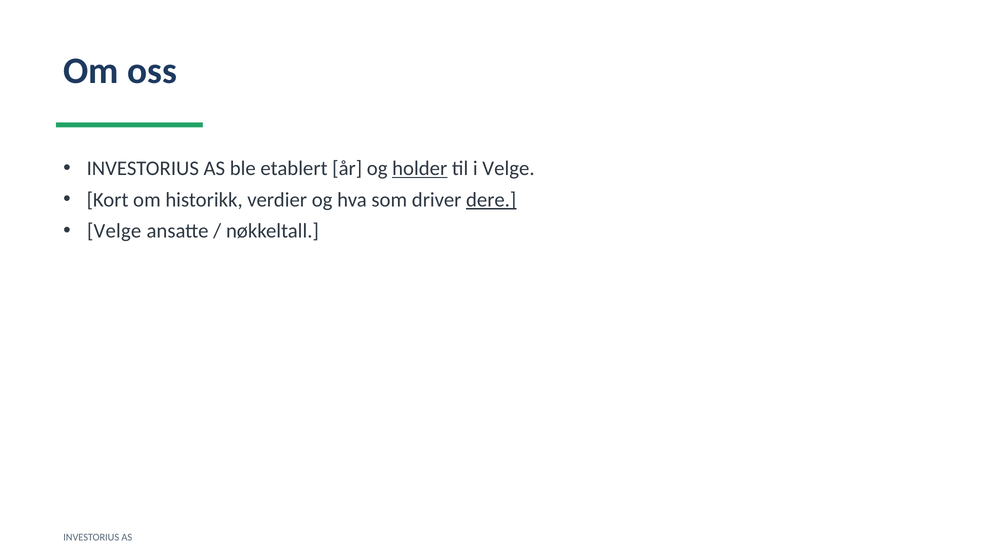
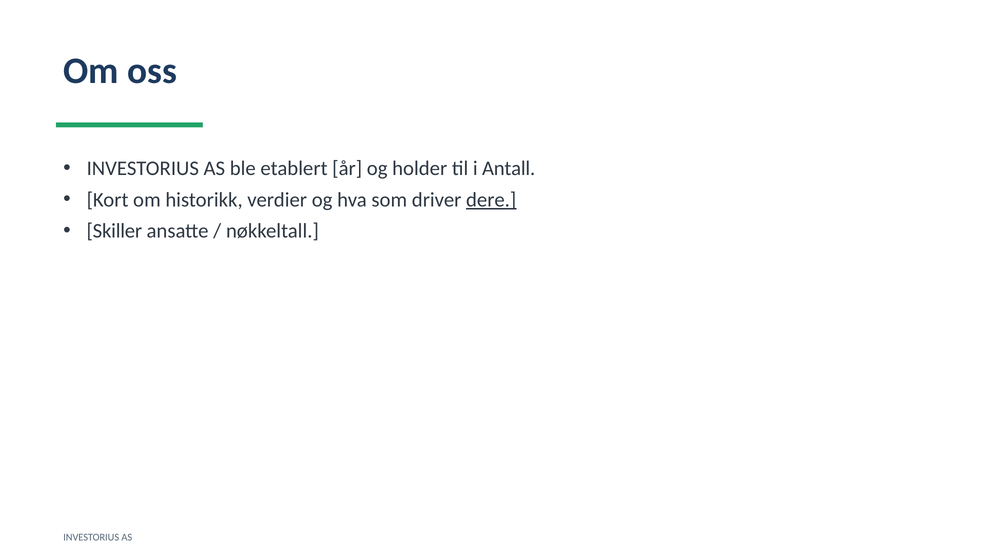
holder underline: present -> none
i Velge: Velge -> Antall
Velge at (114, 231): Velge -> Skiller
